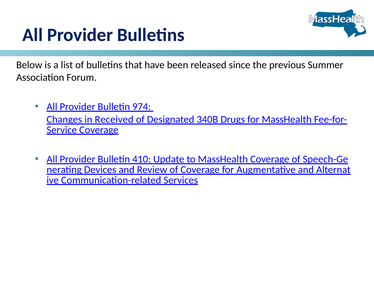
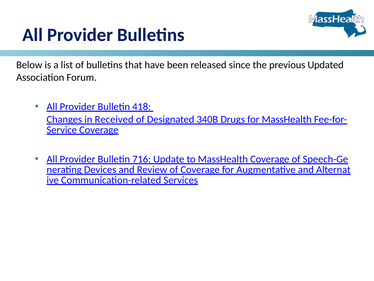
Summer: Summer -> Updated
974: 974 -> 418
410: 410 -> 716
